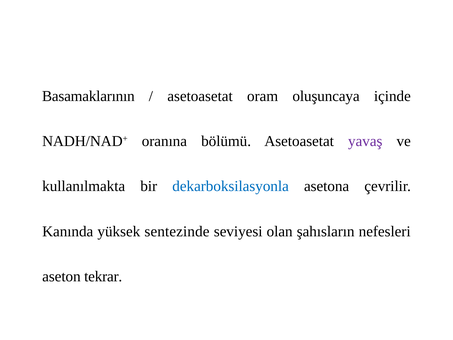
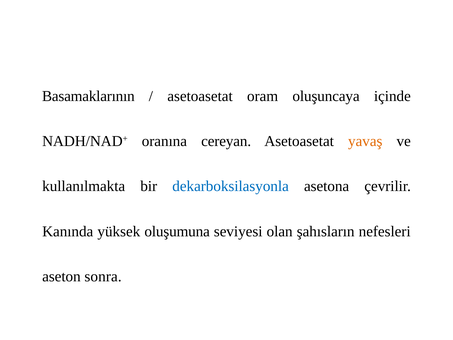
bölümü: bölümü -> cereyan
yavaş colour: purple -> orange
sentezinde: sentezinde -> oluşumuna
tekrar: tekrar -> sonra
